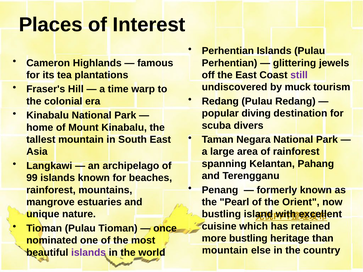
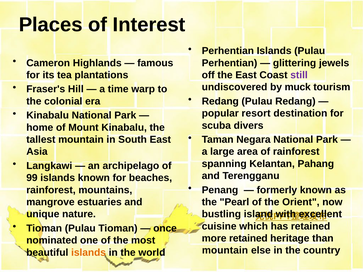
diving: diving -> resort
more bustling: bustling -> retained
islands at (89, 253) colour: purple -> orange
